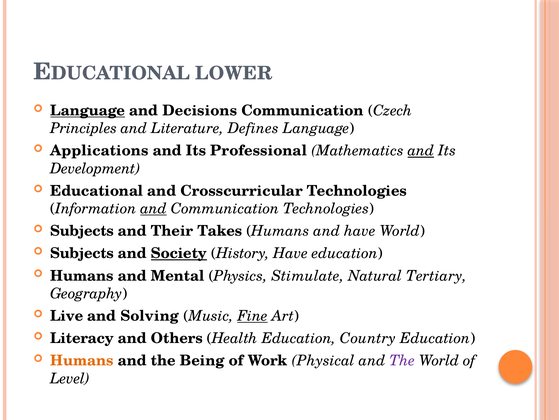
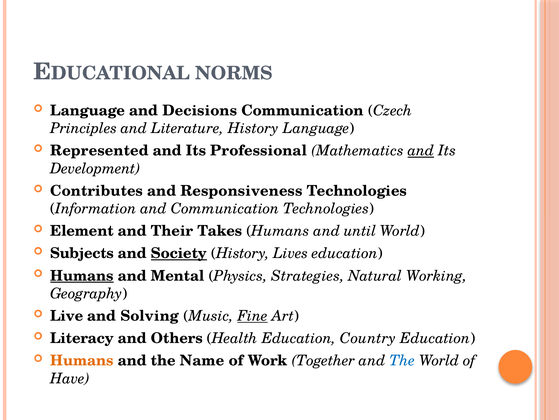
LOWER: LOWER -> NORMS
Language at (88, 110) underline: present -> none
Literature Defines: Defines -> History
Applications: Applications -> Represented
Educational: Educational -> Contributes
Crosscurricular: Crosscurricular -> Responsiveness
and at (154, 208) underline: present -> none
Subjects at (82, 231): Subjects -> Element
and have: have -> until
History Have: Have -> Lives
Humans at (82, 275) underline: none -> present
Stimulate: Stimulate -> Strategies
Tertiary: Tertiary -> Working
Being: Being -> Name
Physical: Physical -> Together
The at (402, 360) colour: purple -> blue
Level: Level -> Have
